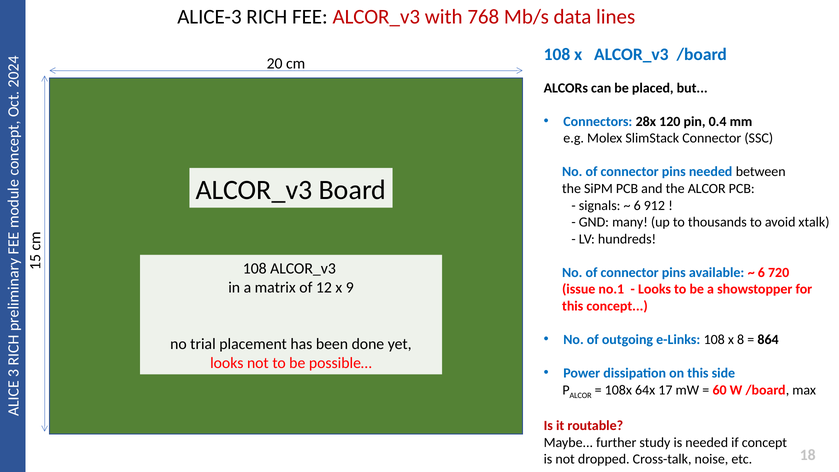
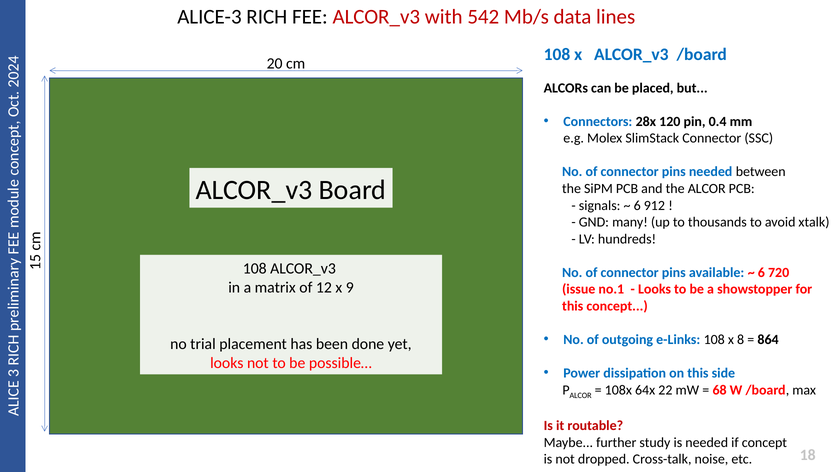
768: 768 -> 542
17: 17 -> 22
60: 60 -> 68
